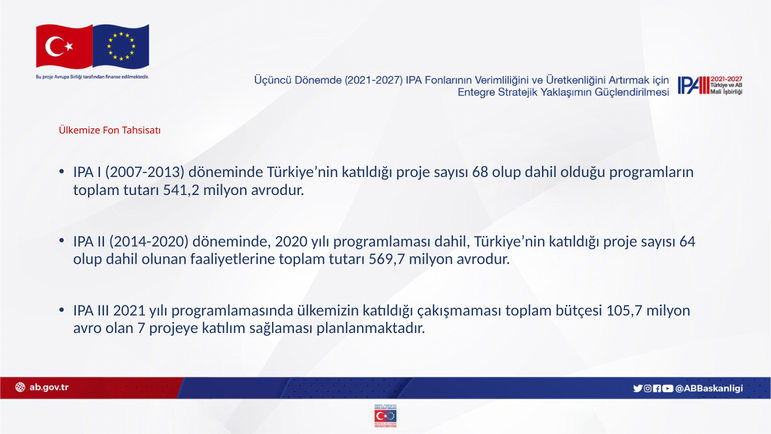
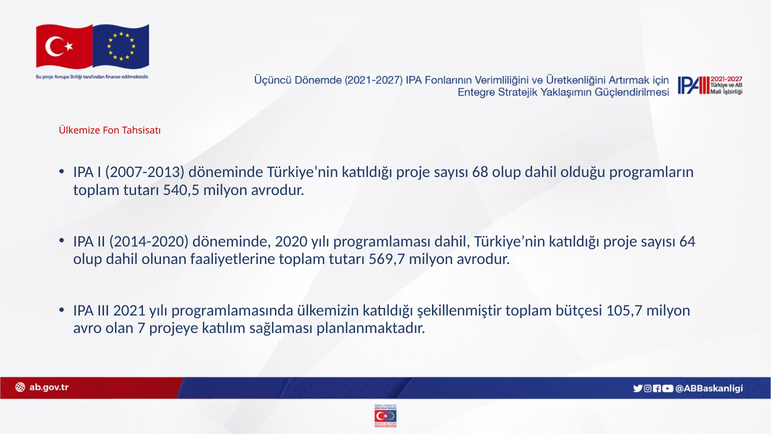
541,2: 541,2 -> 540,5
çakışmaması: çakışmaması -> şekillenmiştir
